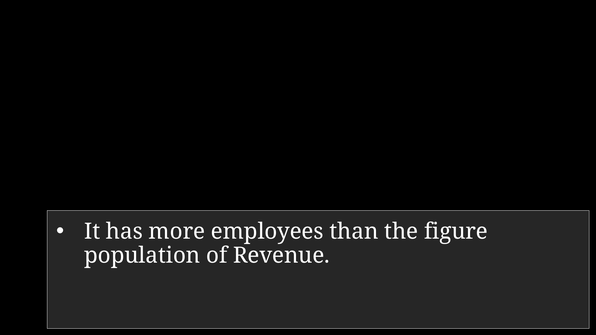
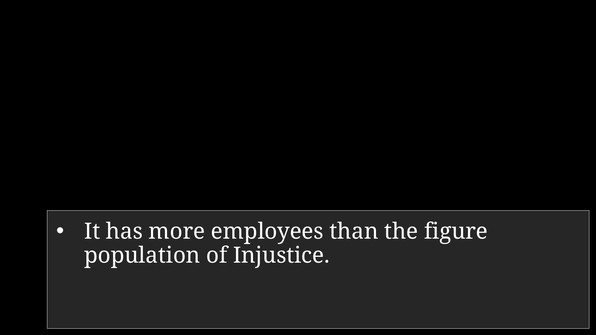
Revenue: Revenue -> Injustice
